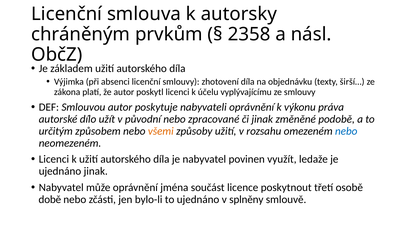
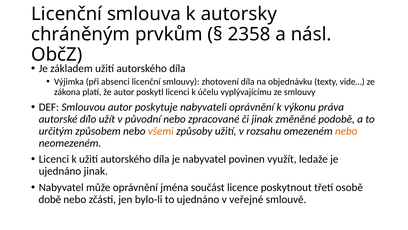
širší…: širší… -> vide…
nebo at (346, 131) colour: blue -> orange
splněny: splněny -> veřejné
